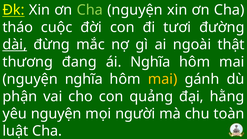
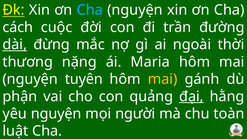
Cha at (90, 10) colour: light green -> light blue
tháo: tháo -> cách
tươi: tươi -> trần
thật: thật -> thời
đang: đang -> nặng
ái Nghĩa: Nghĩa -> Maria
nguyện nghĩa: nghĩa -> tuyên
đại underline: none -> present
